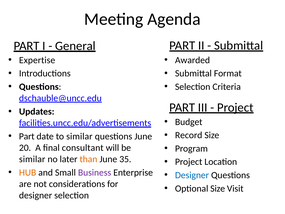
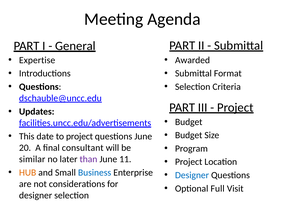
Record at (189, 135): Record -> Budget
Part at (27, 136): Part -> This
to similar: similar -> project
than colour: orange -> purple
35: 35 -> 11
Business colour: purple -> blue
Optional Size: Size -> Full
